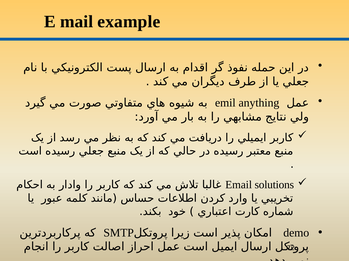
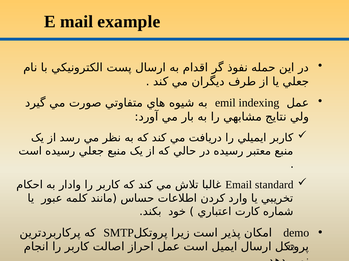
anything: anything -> indexing
solutions: solutions -> standard
